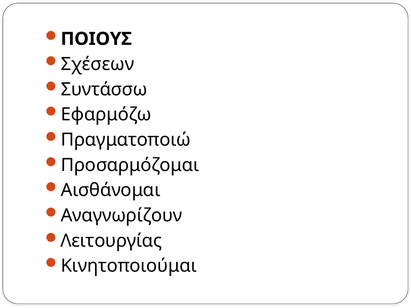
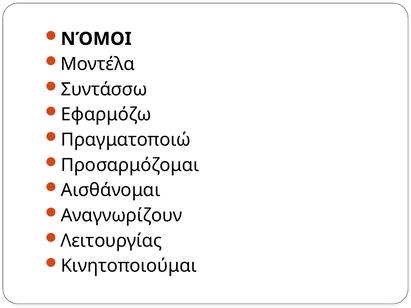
ΠΟΙΟΥΣ: ΠΟΙΟΥΣ -> ΝΌΜΟΙ
Σχέσεων: Σχέσεων -> Μοντέλα
